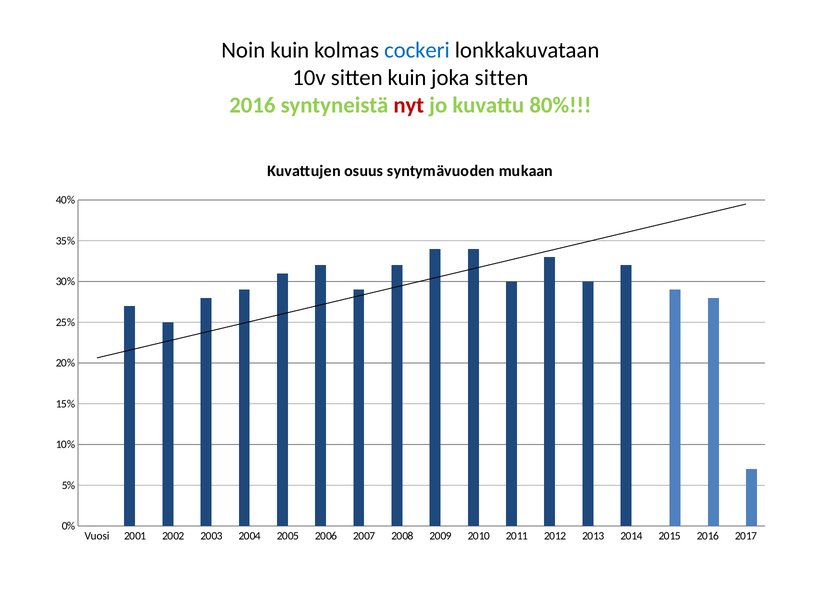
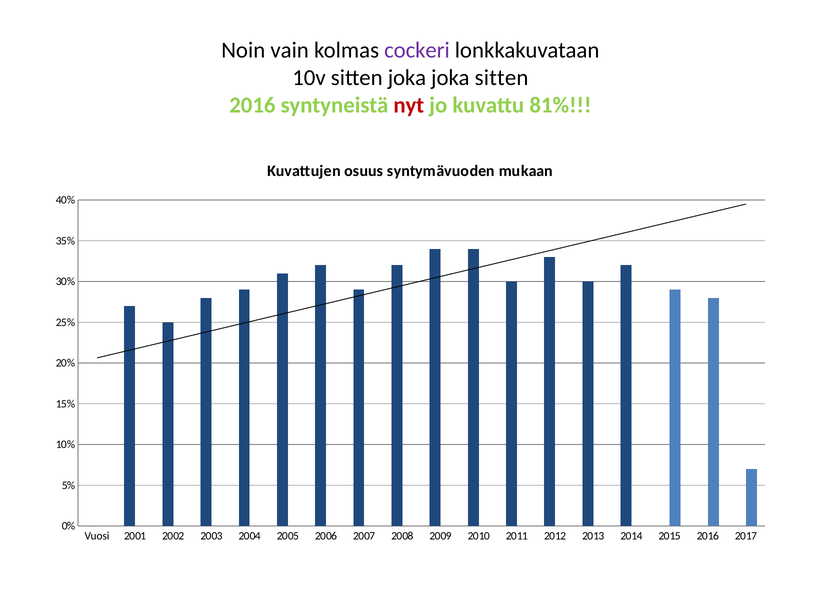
Noin kuin: kuin -> vain
cockeri colour: blue -> purple
sitten kuin: kuin -> joka
80%: 80% -> 81%
